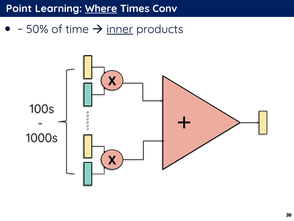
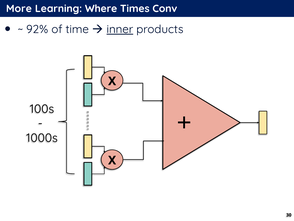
Point: Point -> More
Where underline: present -> none
50%: 50% -> 92%
